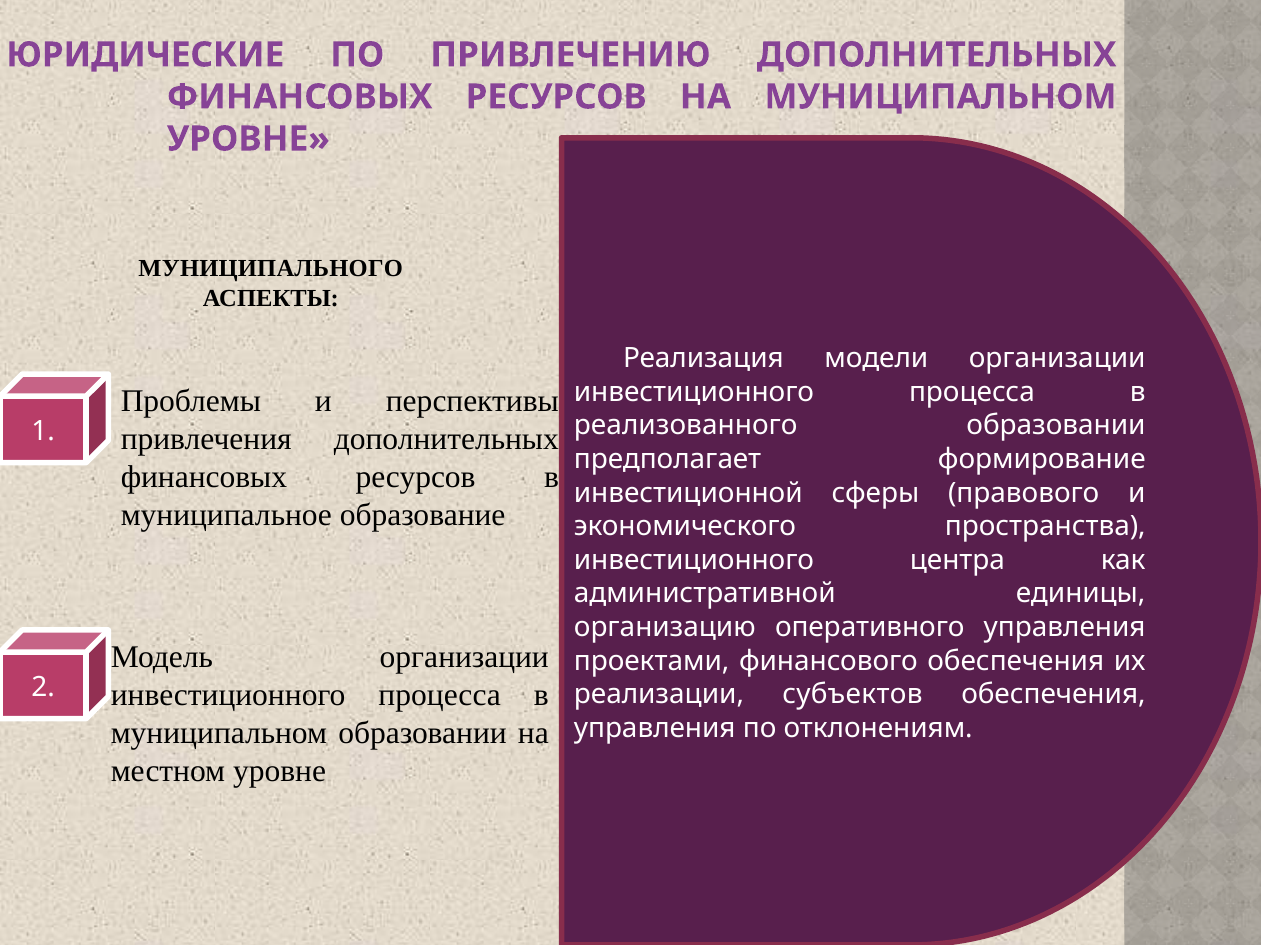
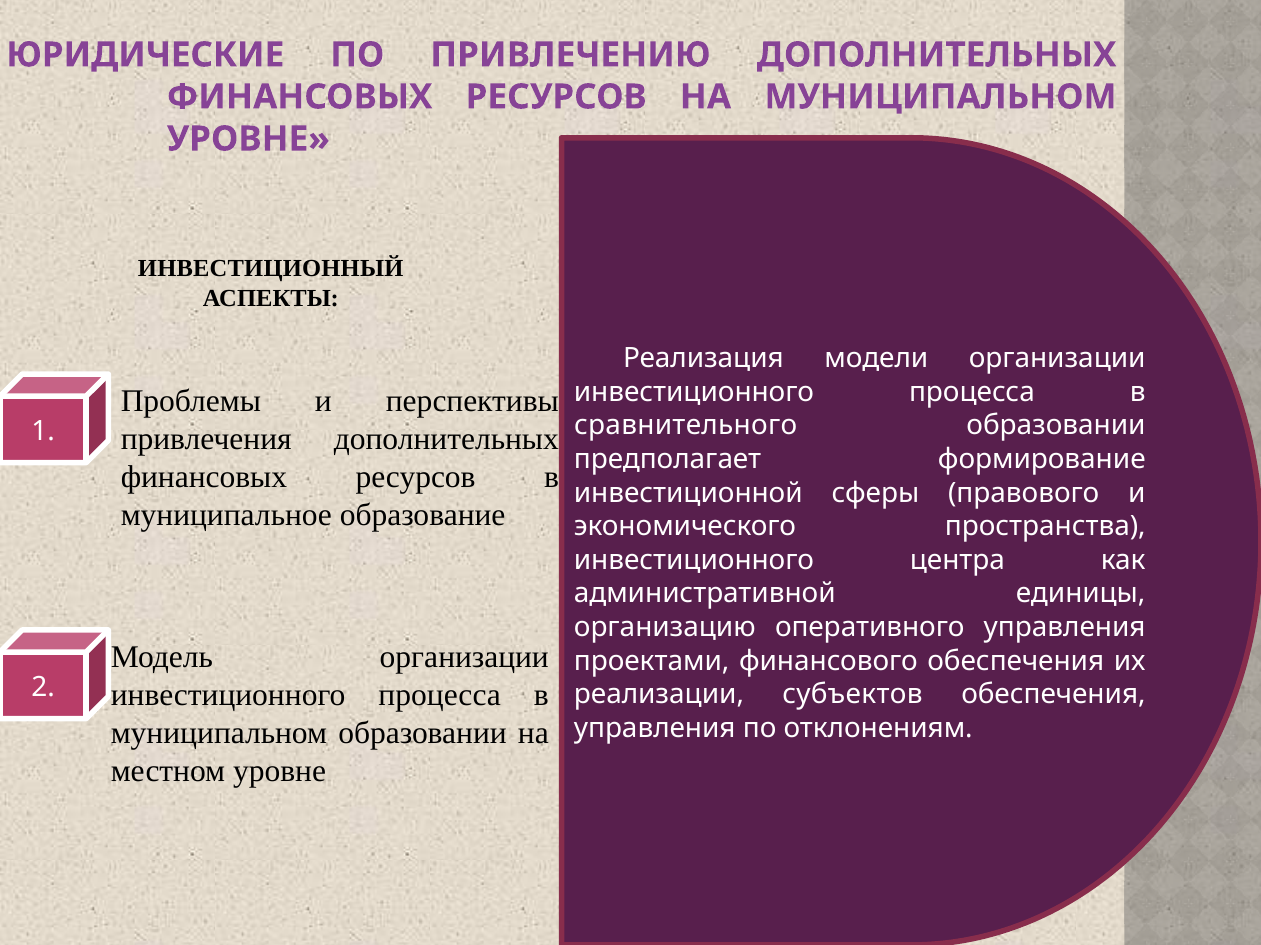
МУНИЦИПАЛЬНОГО: МУНИЦИПАЛЬНОГО -> ИНВЕСТИЦИОННЫЙ
реализованного: реализованного -> сравнительного
